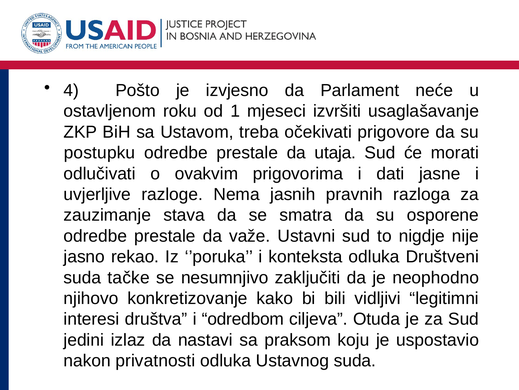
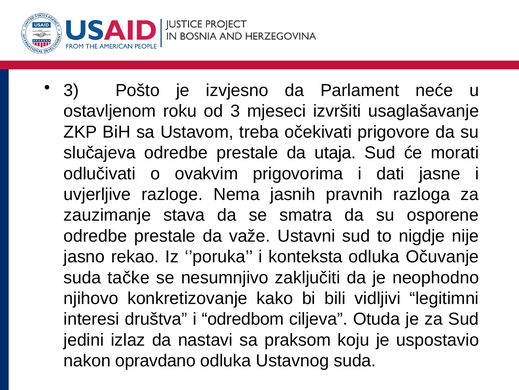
4 at (71, 90): 4 -> 3
od 1: 1 -> 3
postupku: postupku -> slučajeva
Društveni: Društveni -> Očuvanje
privatnosti: privatnosti -> opravdano
